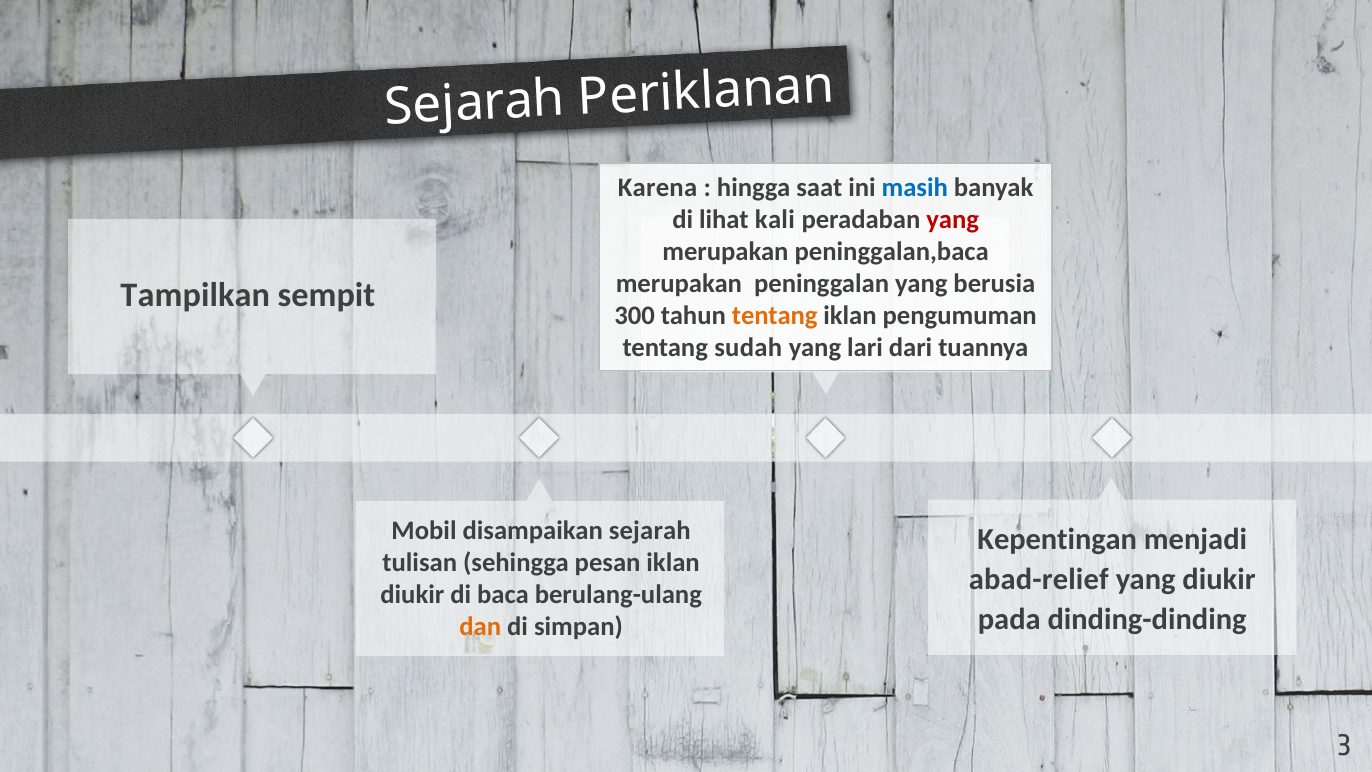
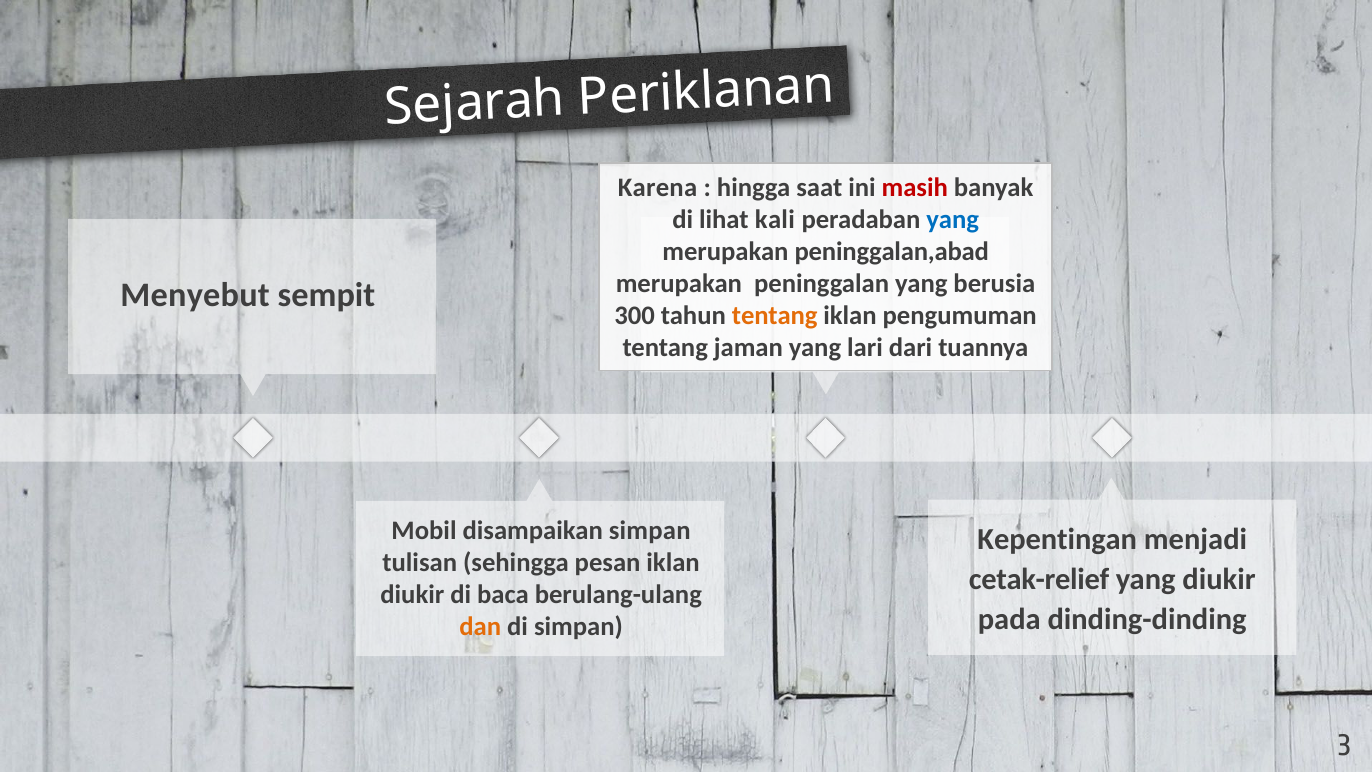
masih colour: blue -> red
yang at (953, 219) colour: red -> blue
peninggalan,baca: peninggalan,baca -> peninggalan,abad
Tampilkan: Tampilkan -> Menyebut
sudah: sudah -> jaman
disampaikan sejarah: sejarah -> simpan
abad-relief: abad-relief -> cetak-relief
